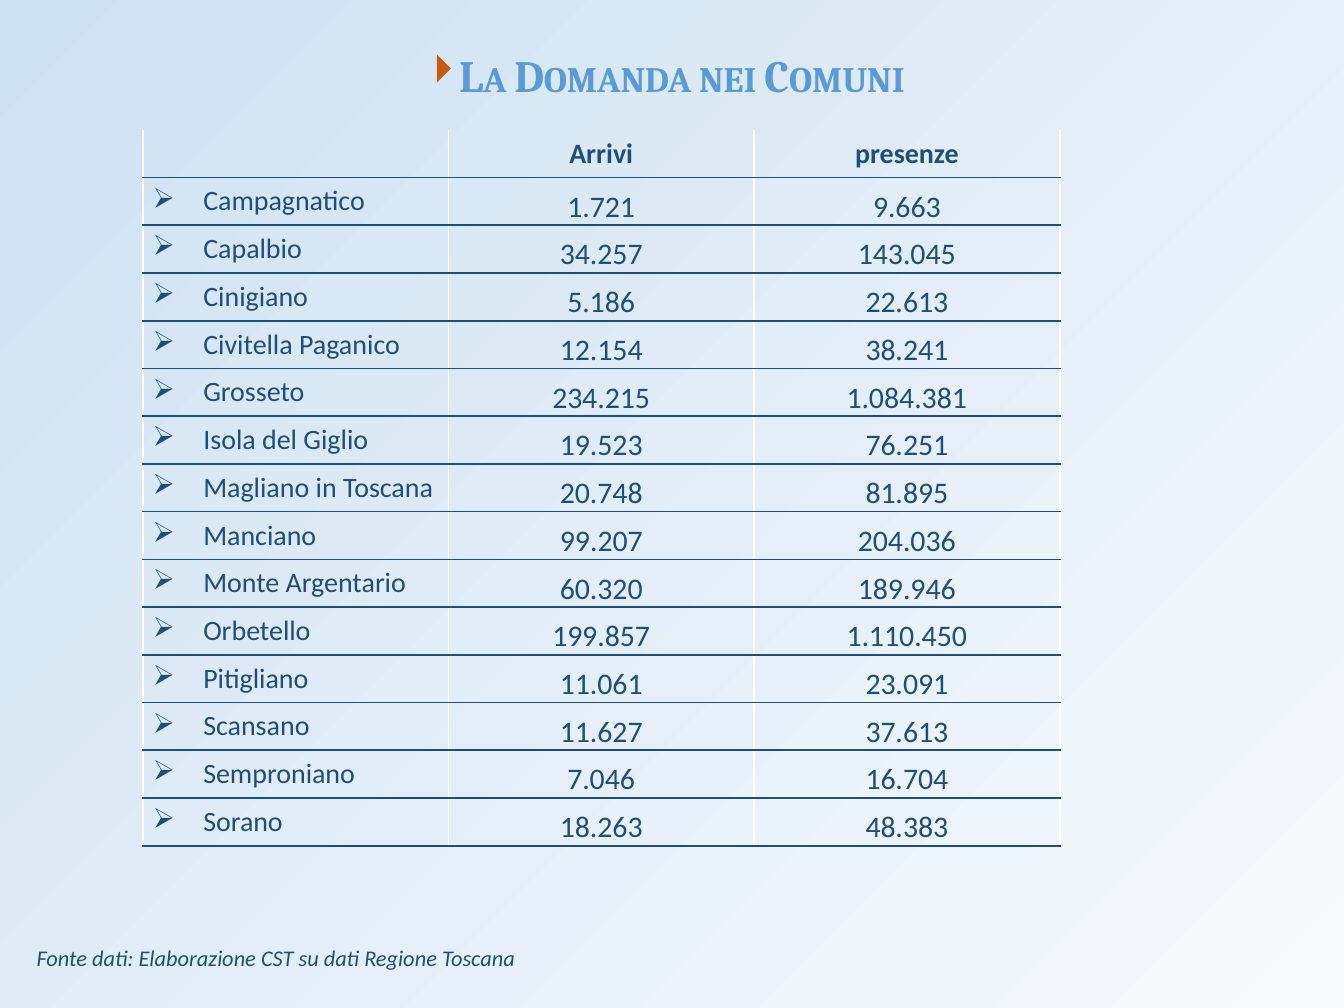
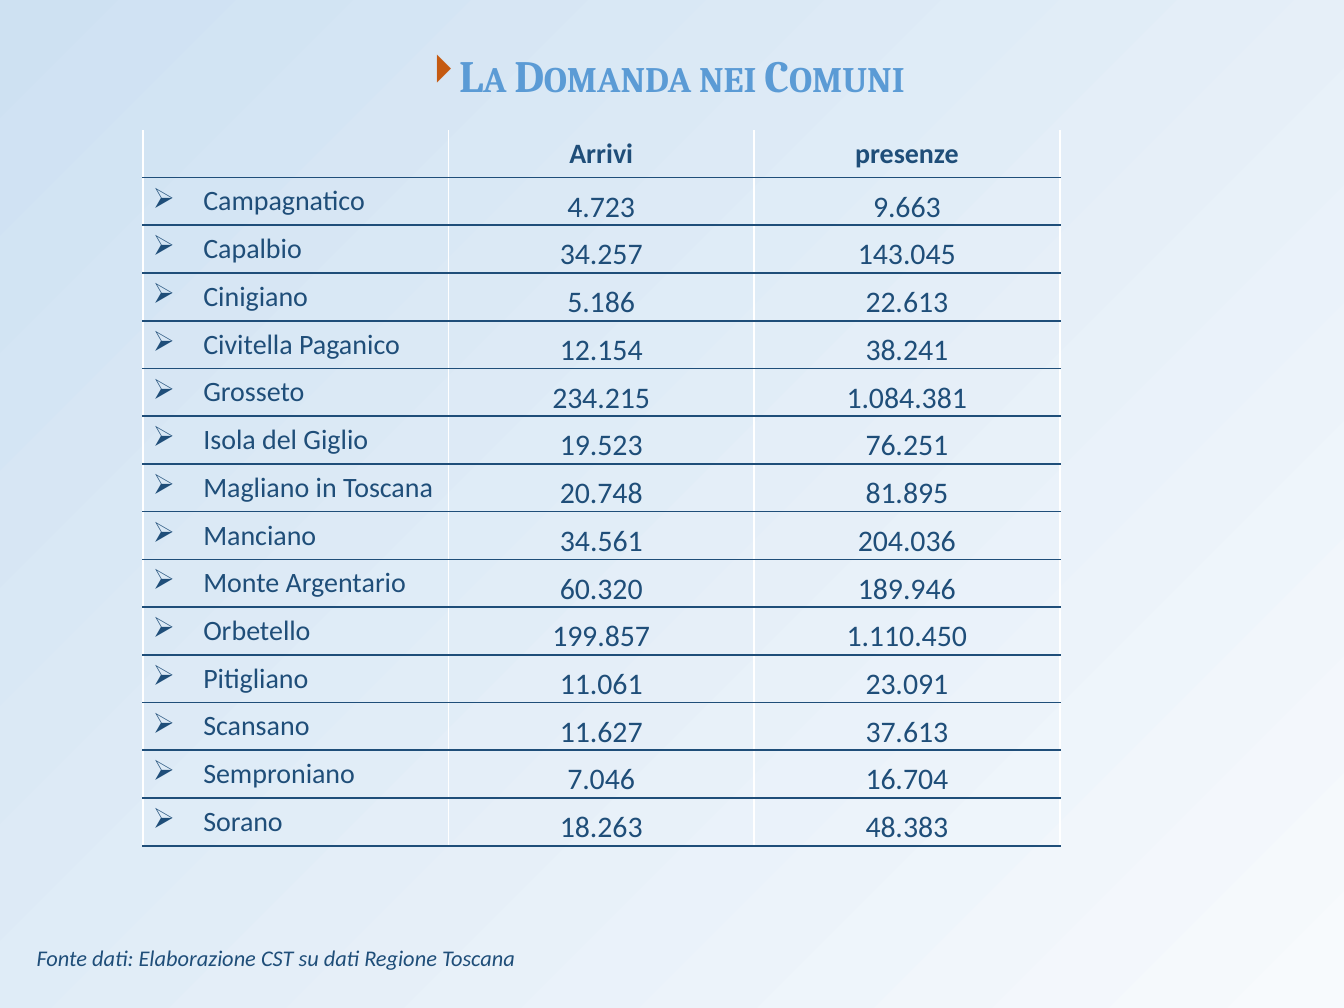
1.721: 1.721 -> 4.723
99.207: 99.207 -> 34.561
